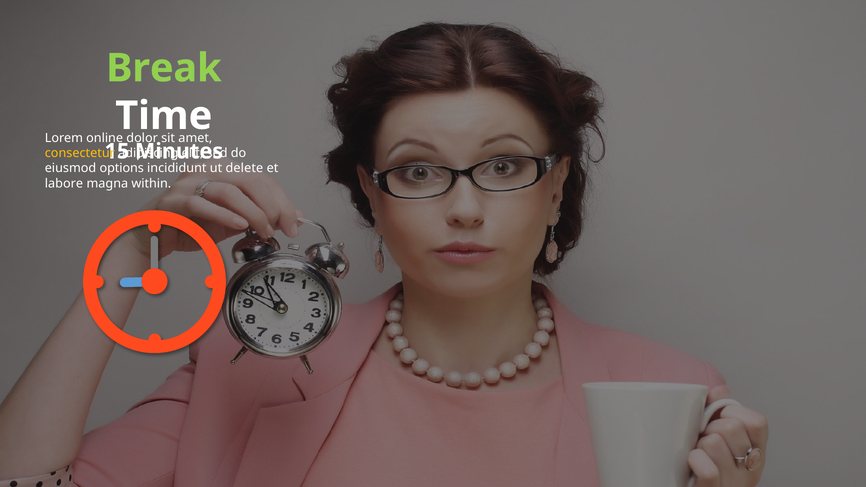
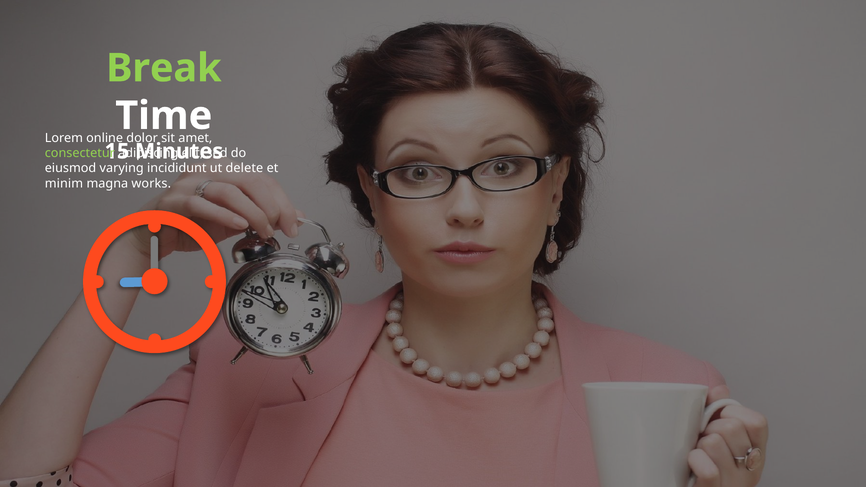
consectetur colour: yellow -> light green
options: options -> varying
labore: labore -> minim
within: within -> works
